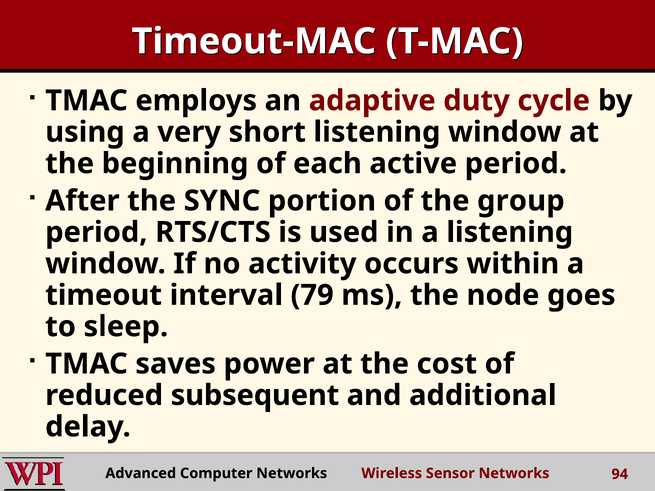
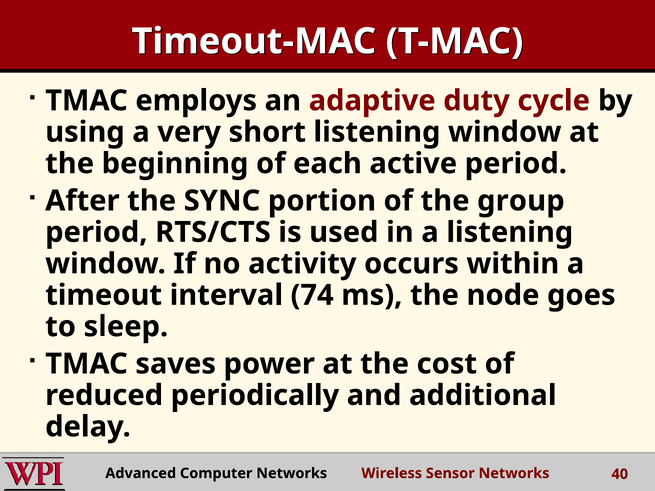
79: 79 -> 74
subsequent: subsequent -> periodically
94: 94 -> 40
